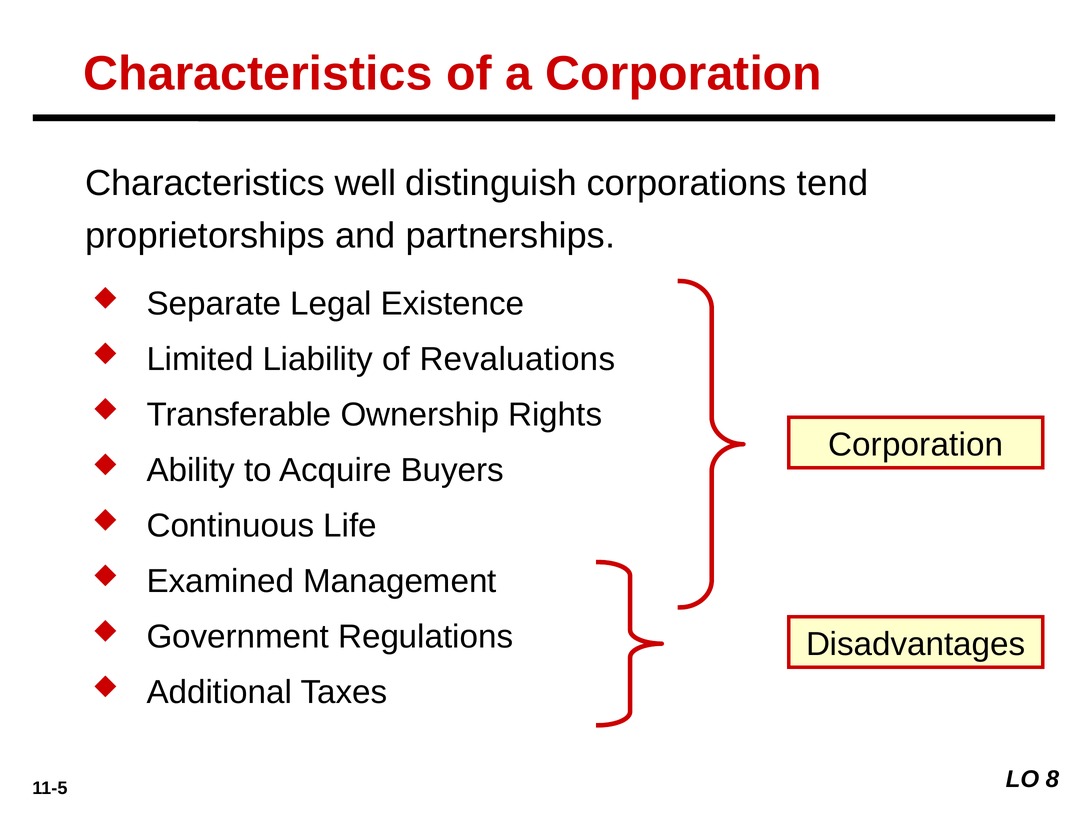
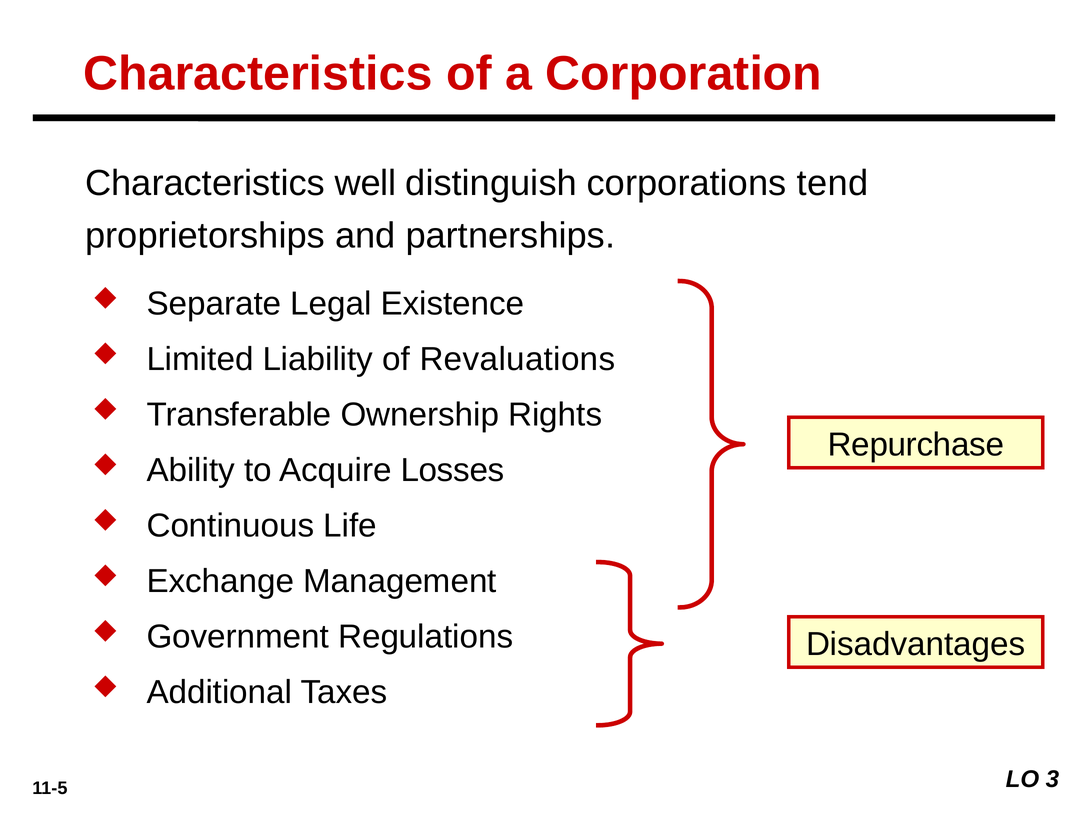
Corporation at (916, 445): Corporation -> Repurchase
Buyers: Buyers -> Losses
Examined: Examined -> Exchange
8: 8 -> 3
